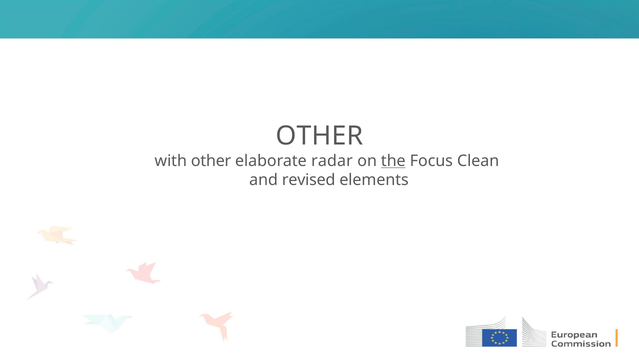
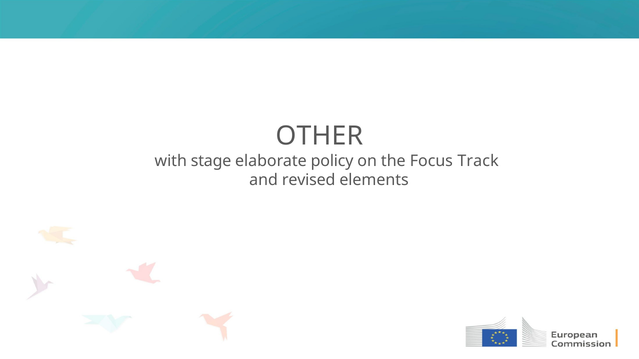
with other: other -> stage
radar: radar -> policy
the underline: present -> none
Clean: Clean -> Track
